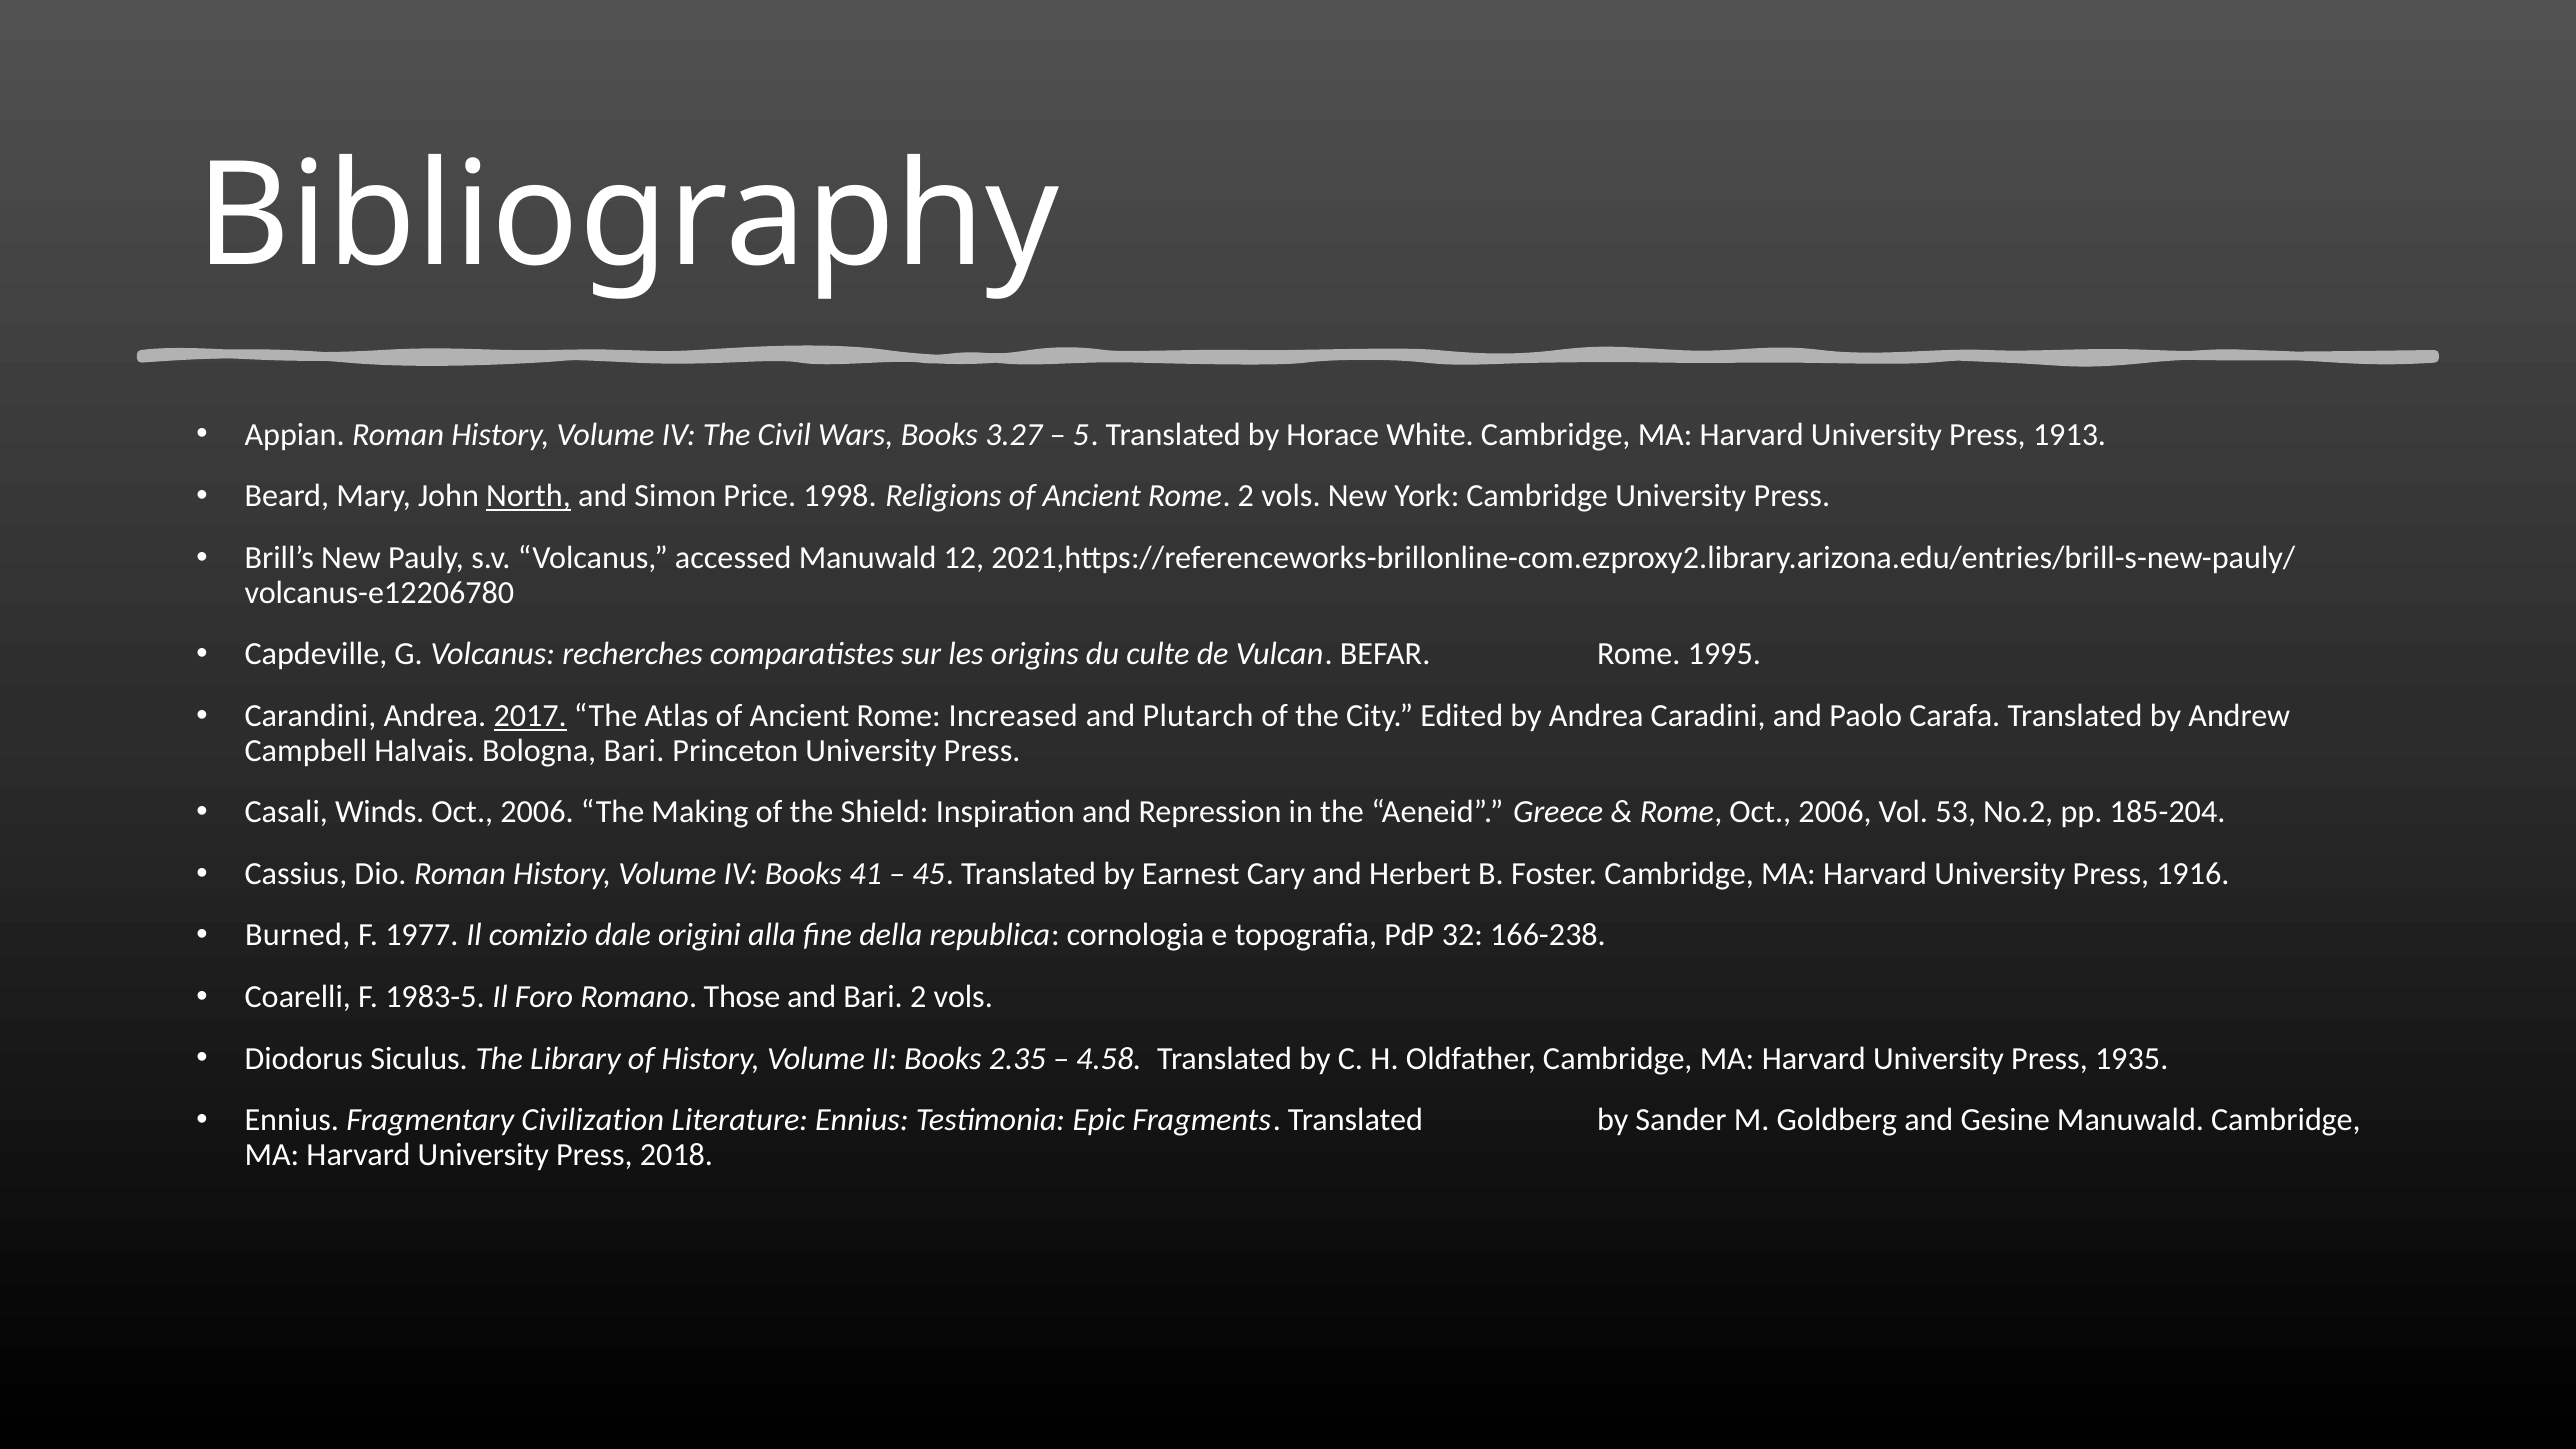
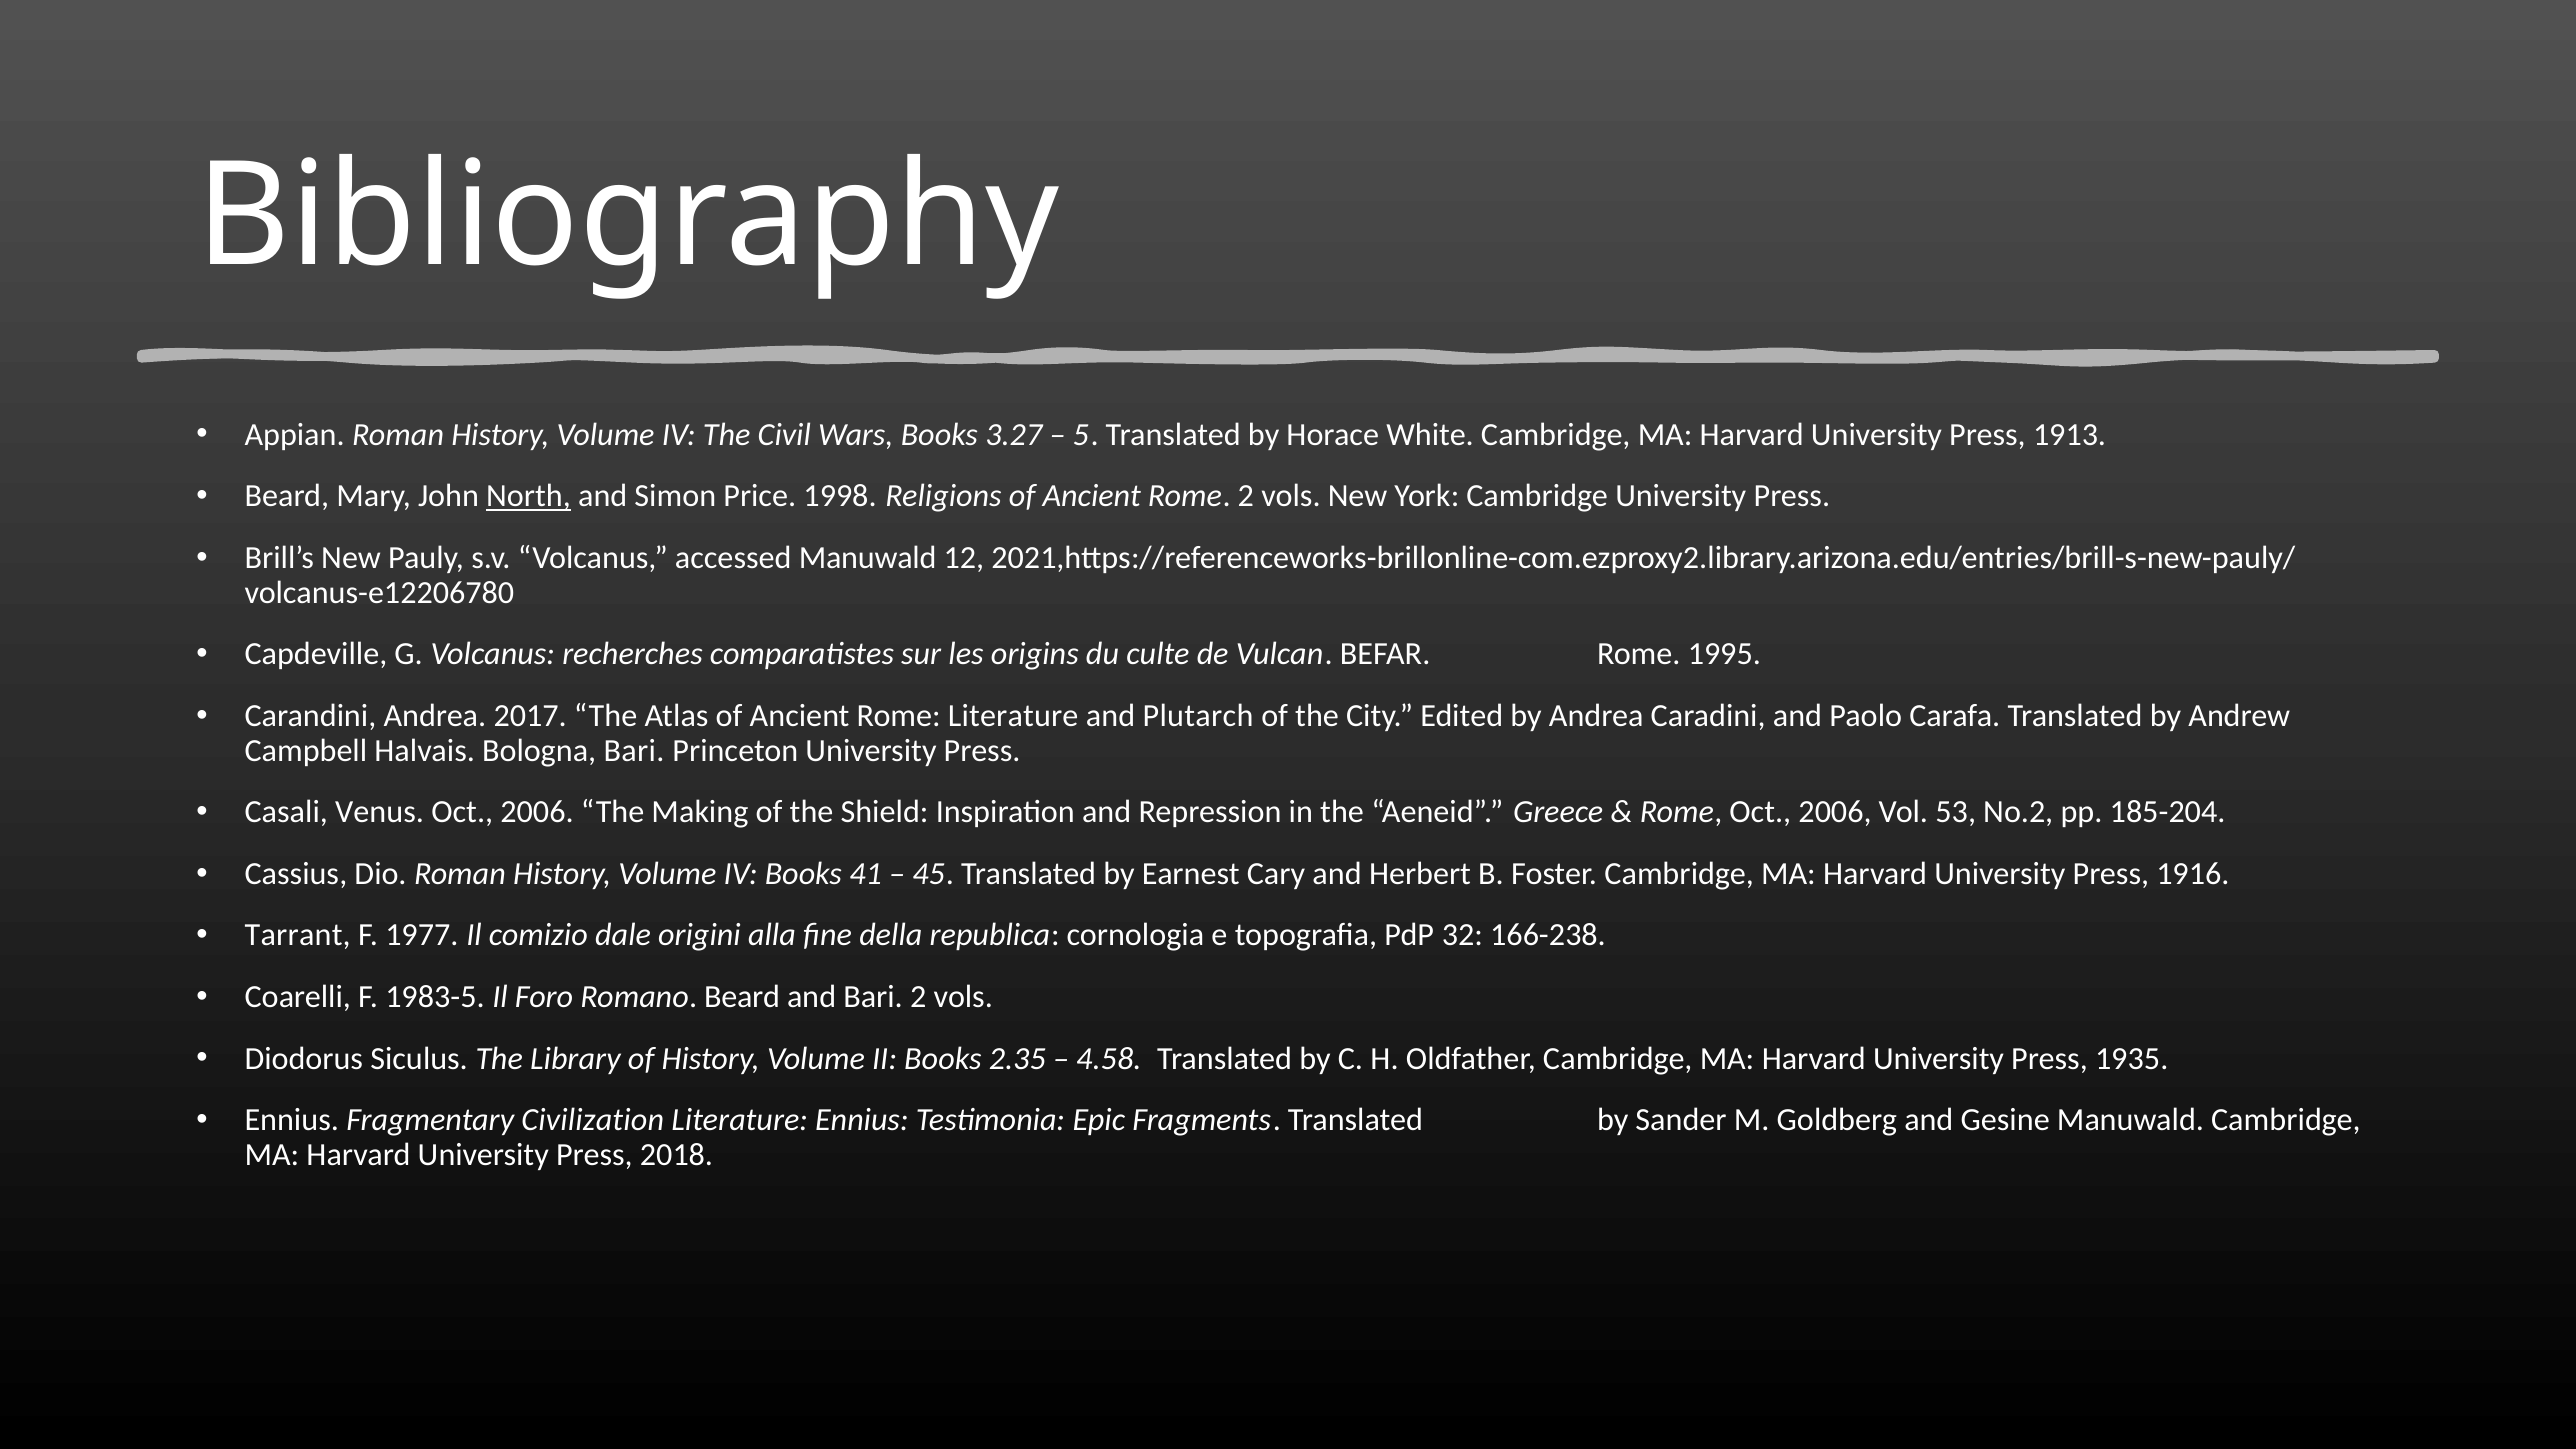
2017 underline: present -> none
Rome Increased: Increased -> Literature
Winds: Winds -> Venus
Burned: Burned -> Tarrant
Romano Those: Those -> Beard
